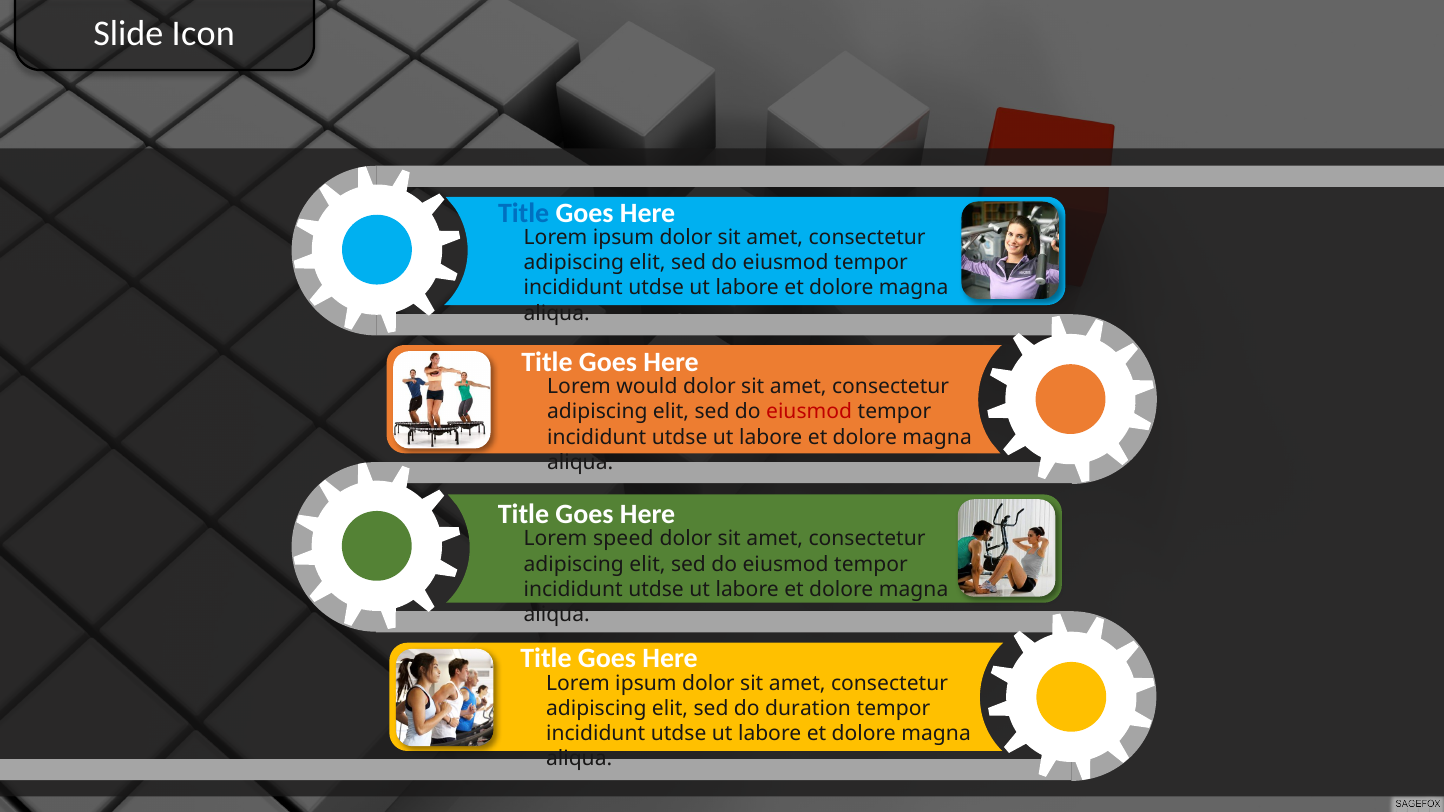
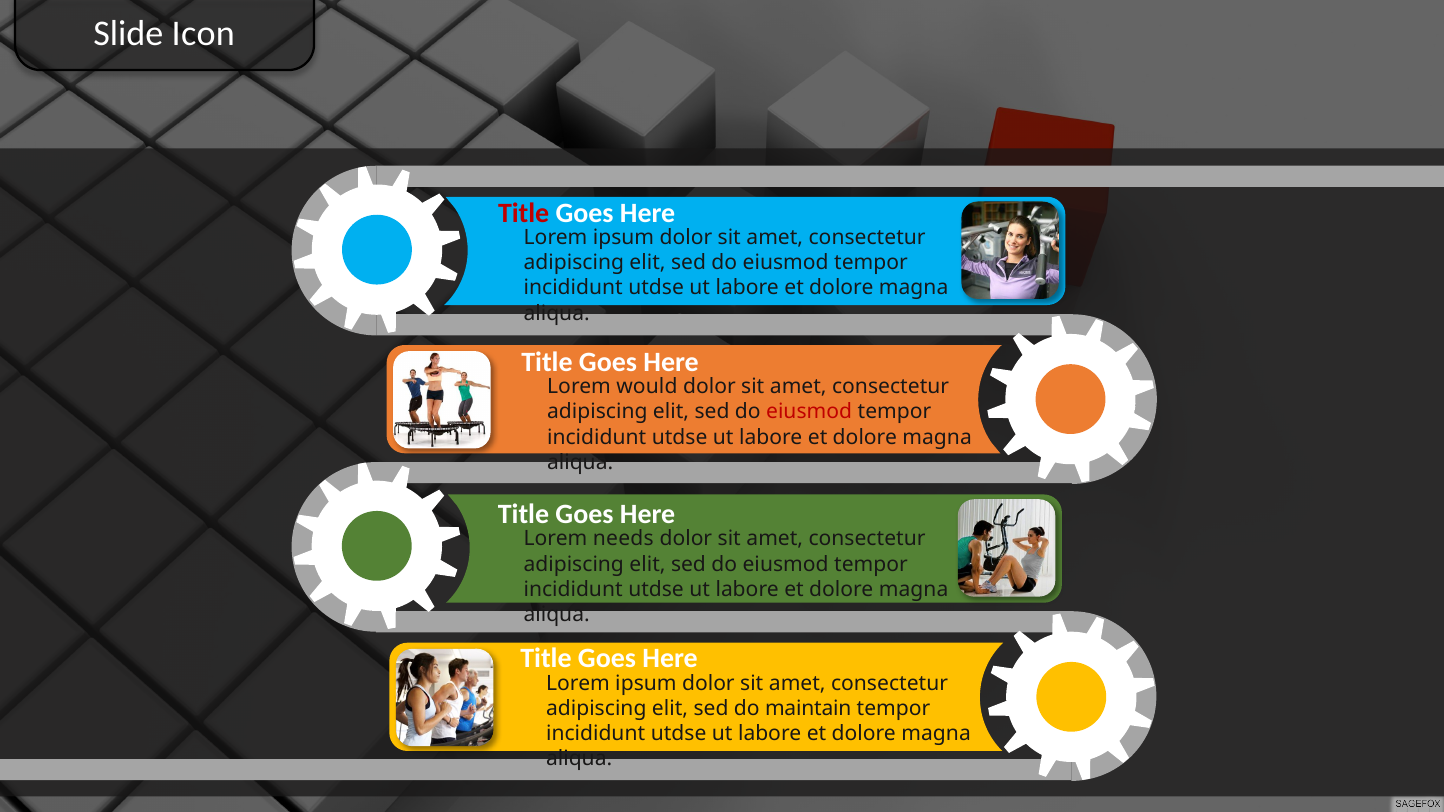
Title at (524, 213) colour: blue -> red
speed: speed -> needs
duration: duration -> maintain
